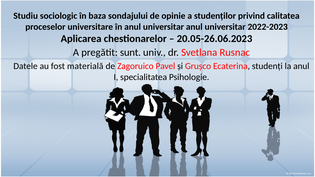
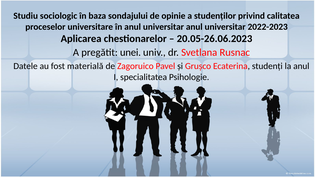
sunt: sunt -> unei
